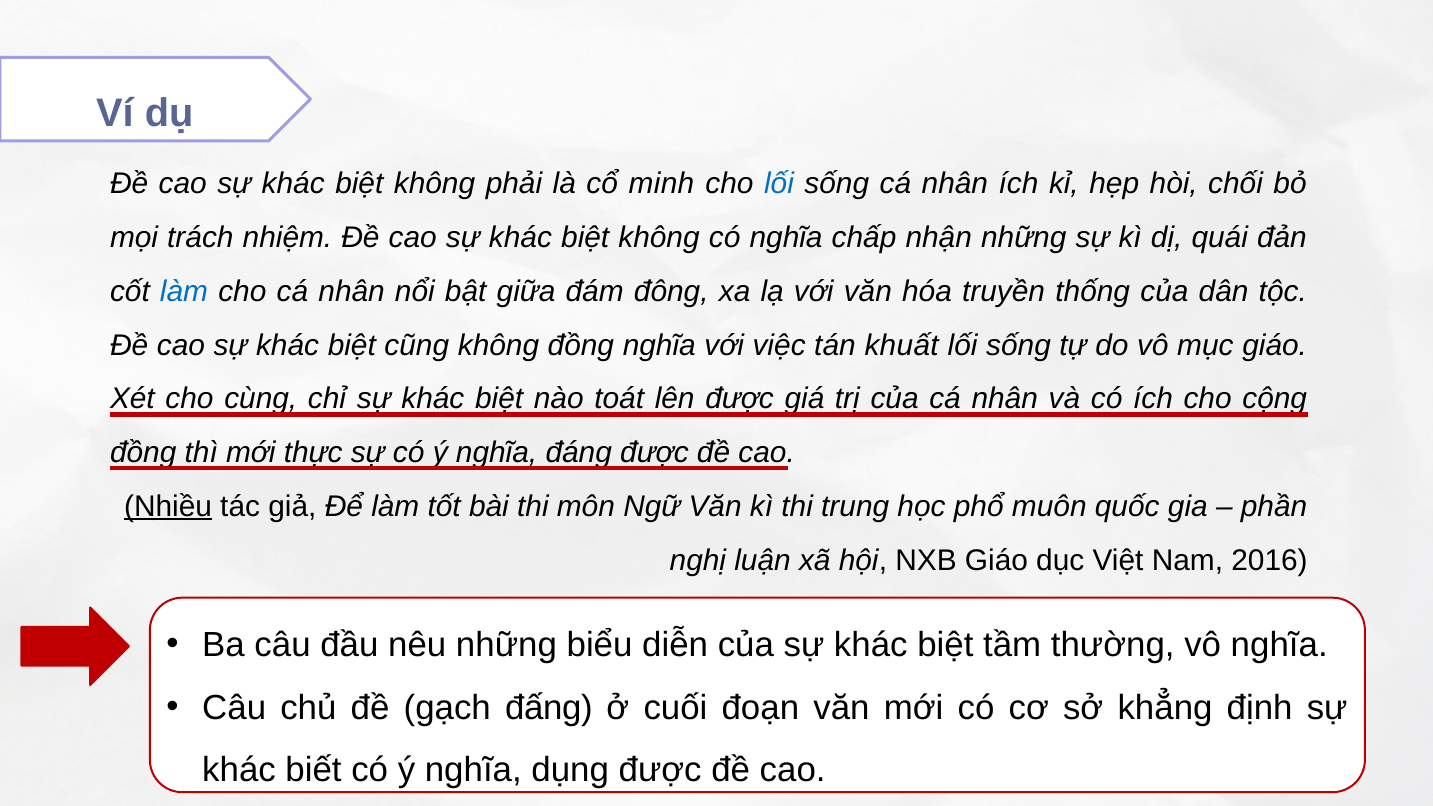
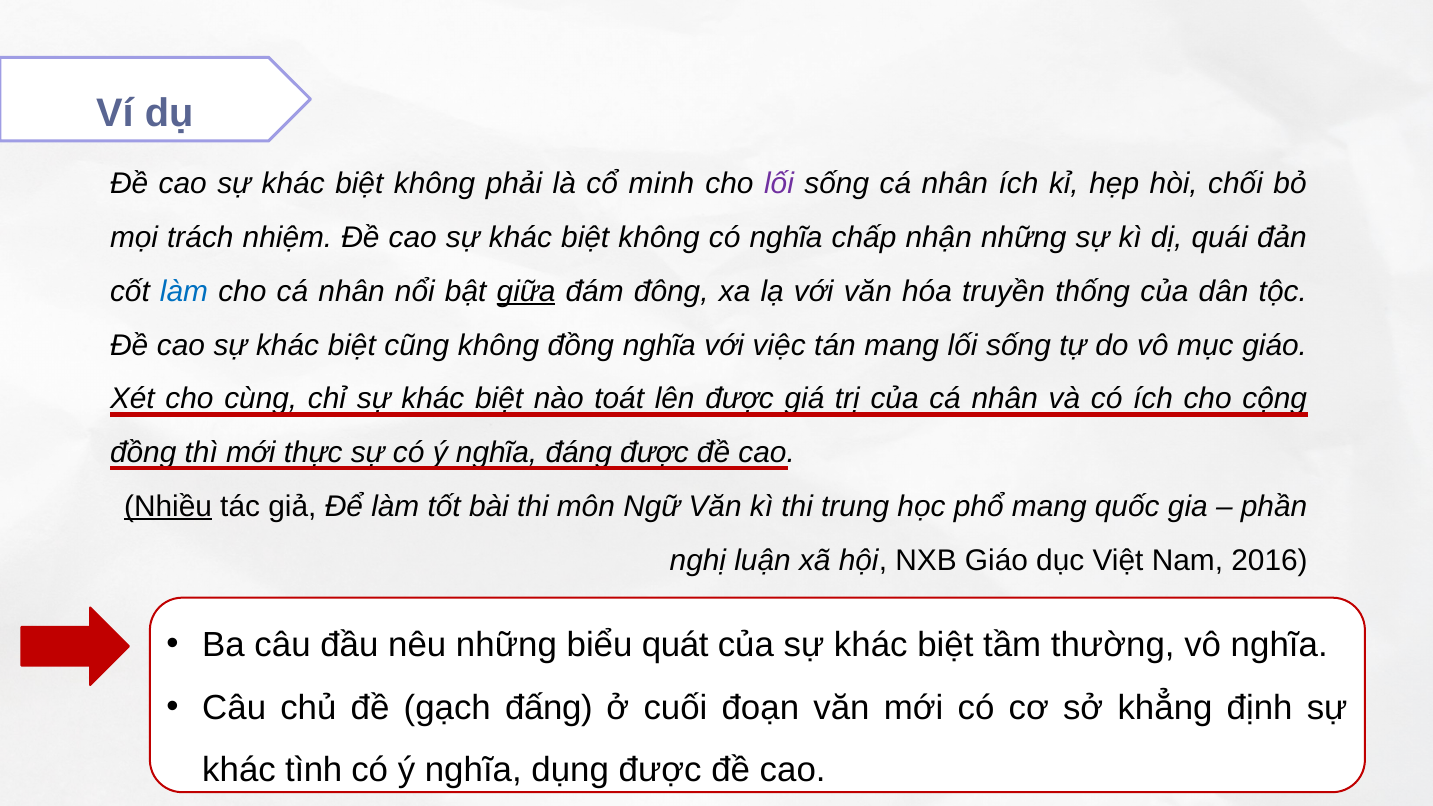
lối at (779, 184) colour: blue -> purple
giữa underline: none -> present
tán khuất: khuất -> mang
phổ muôn: muôn -> mang
diễn: diễn -> quát
biết: biết -> tình
